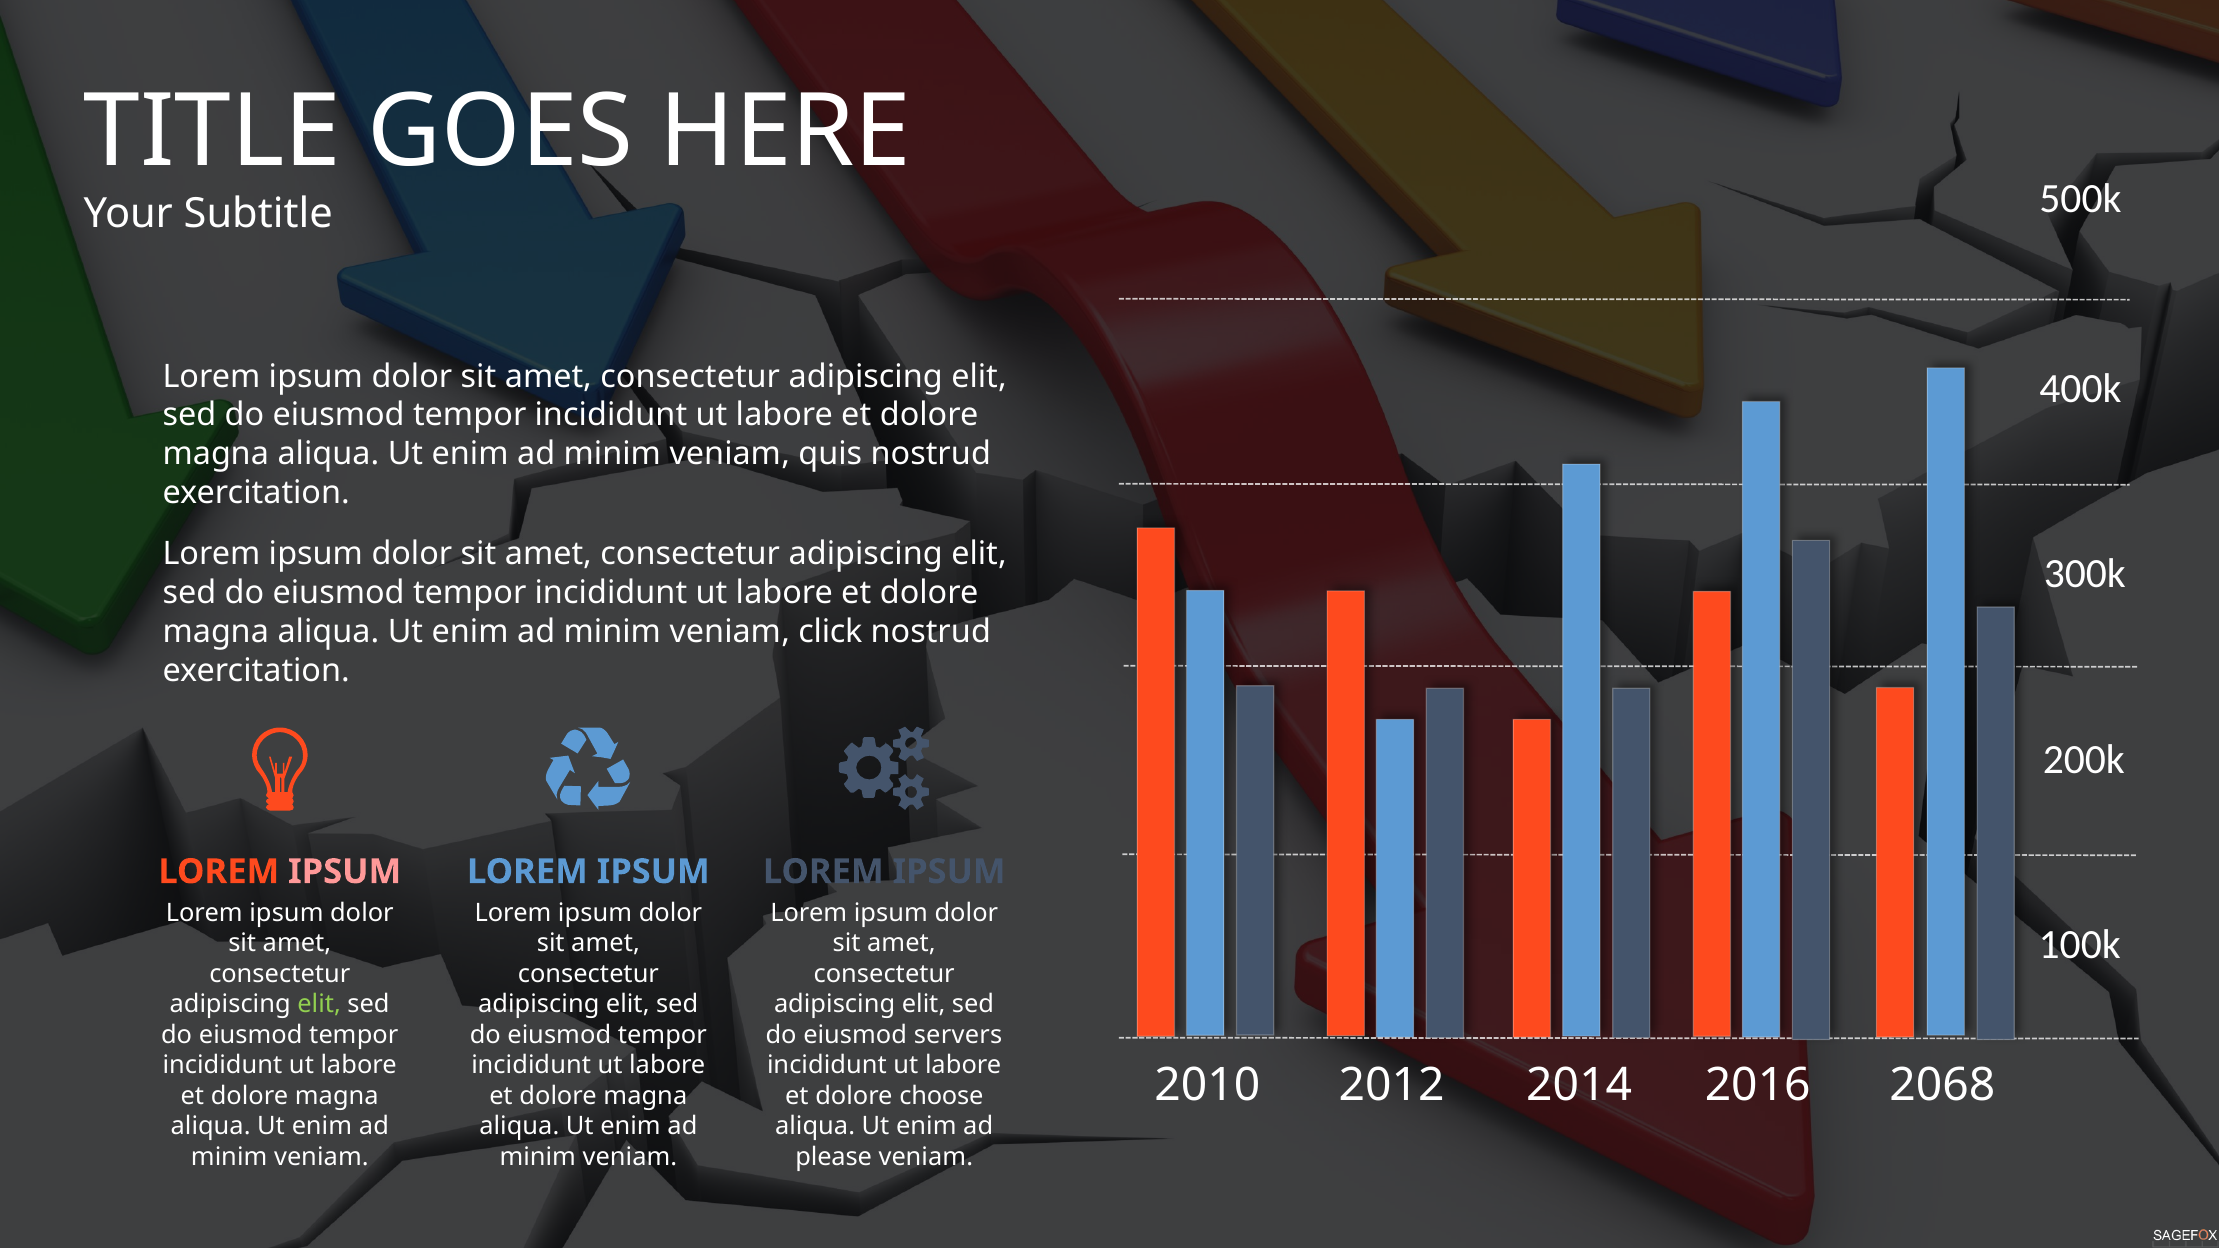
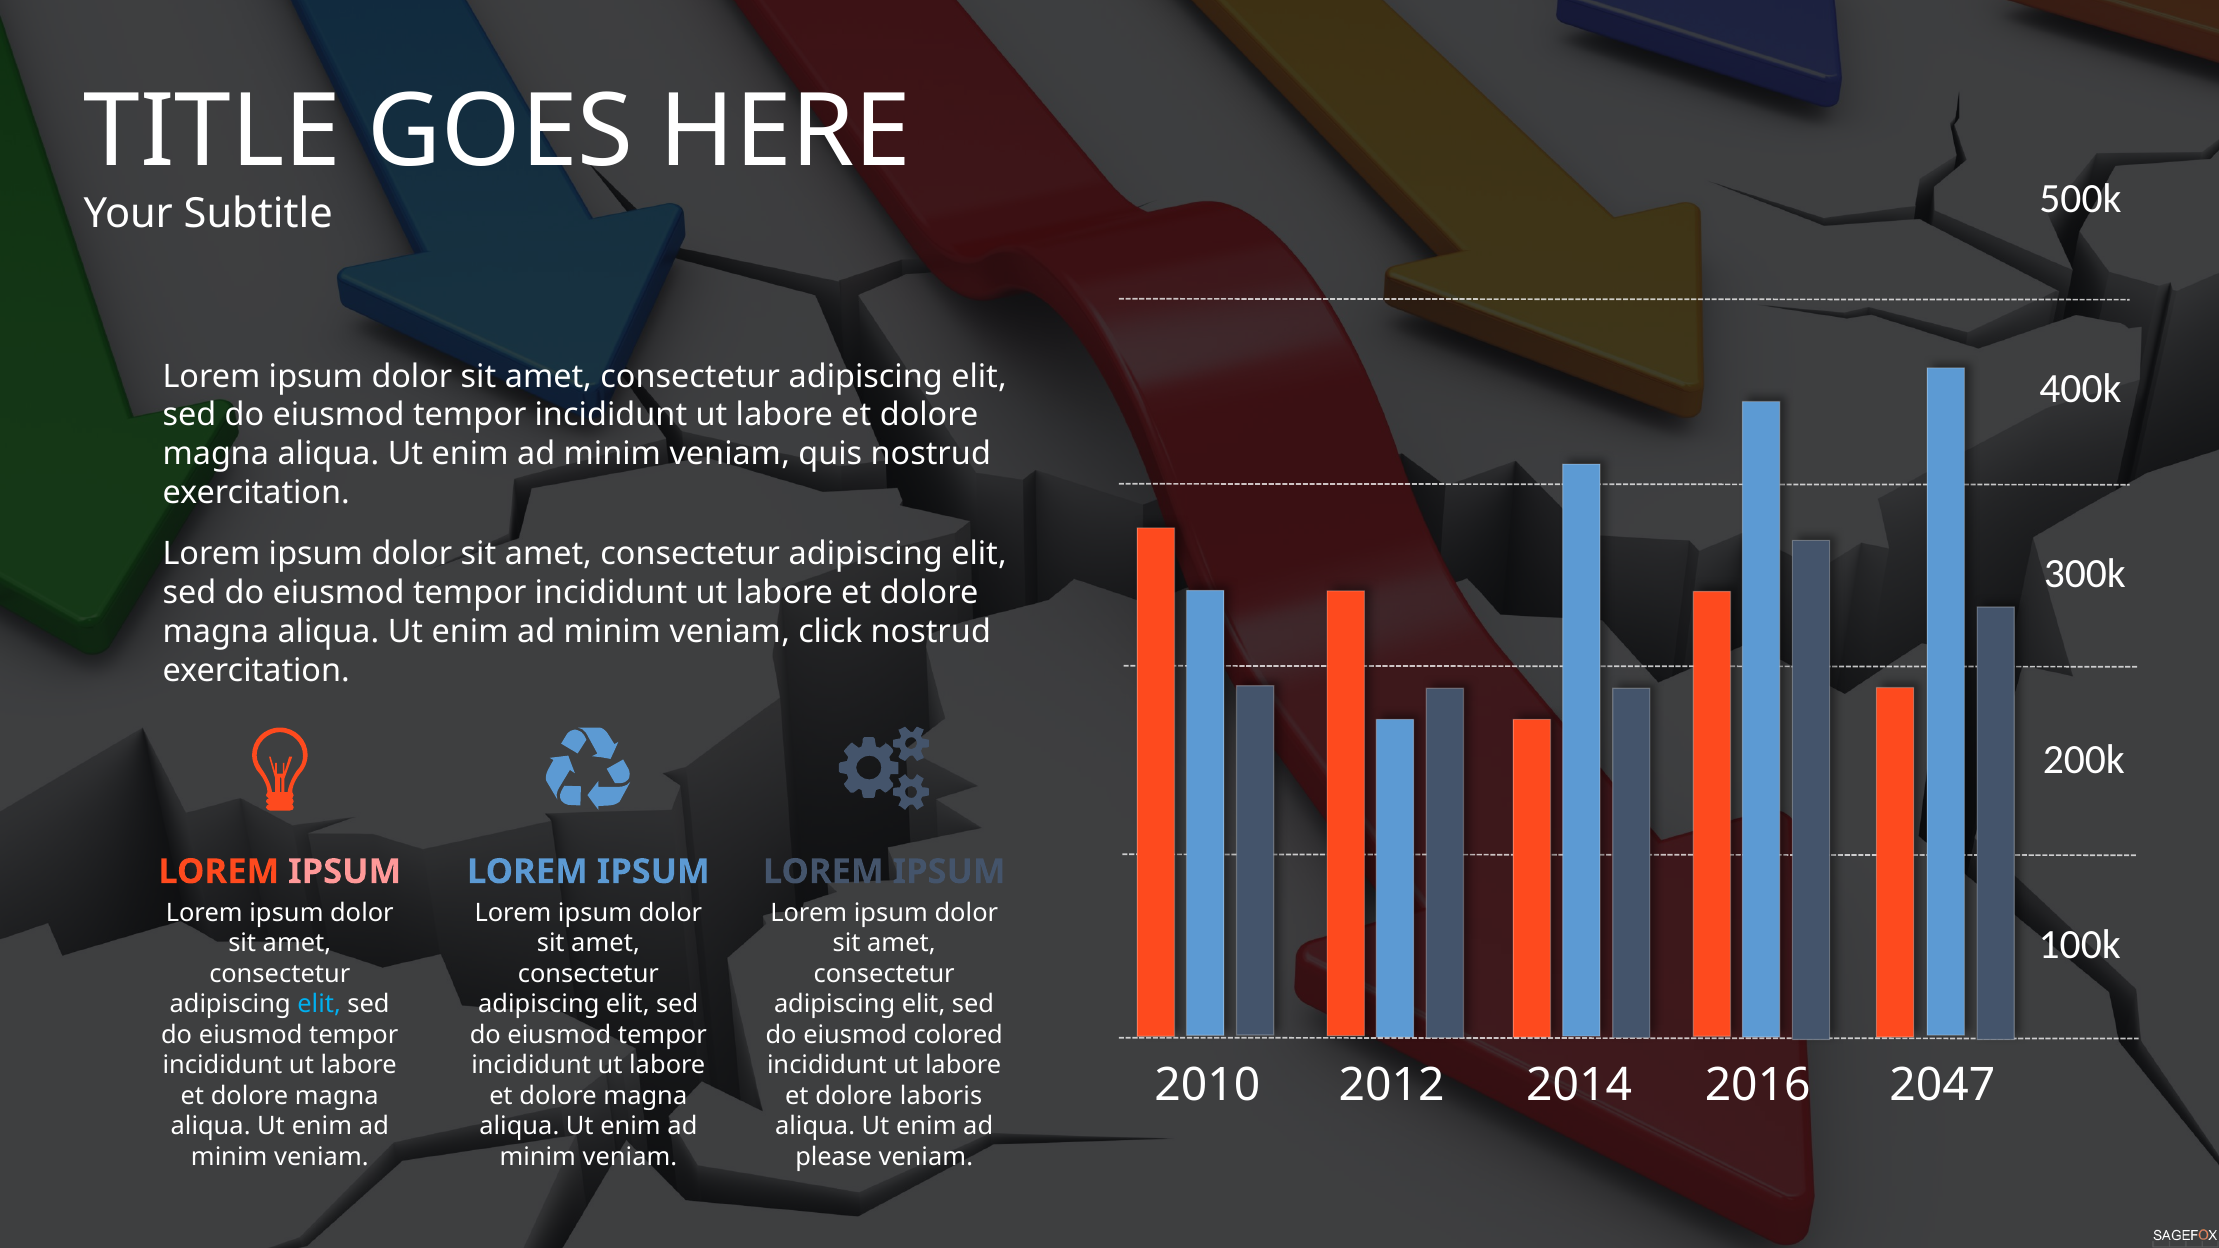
elit at (319, 1004) colour: light green -> light blue
servers: servers -> colored
2068: 2068 -> 2047
choose: choose -> laboris
